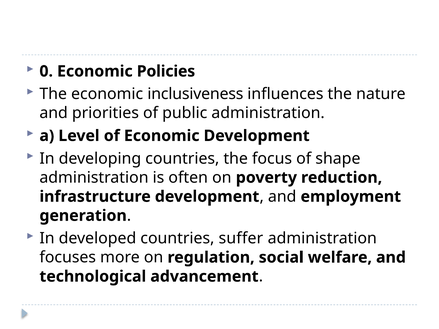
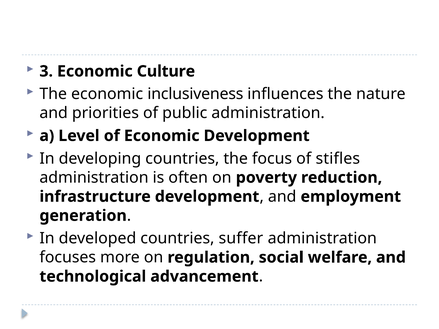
0: 0 -> 3
Policies: Policies -> Culture
shape: shape -> stifles
